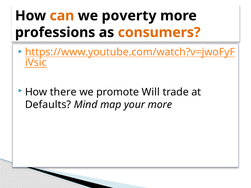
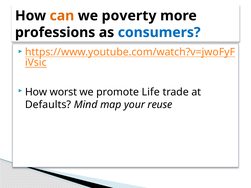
consumers colour: orange -> blue
there: there -> worst
Will: Will -> Life
your more: more -> reuse
